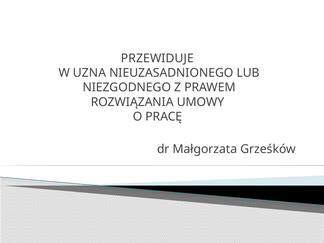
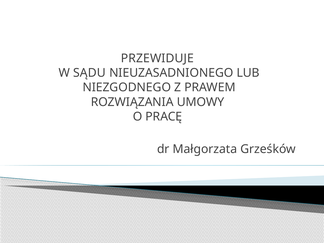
UZNA: UZNA -> SĄDU
